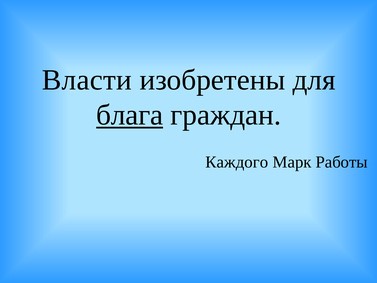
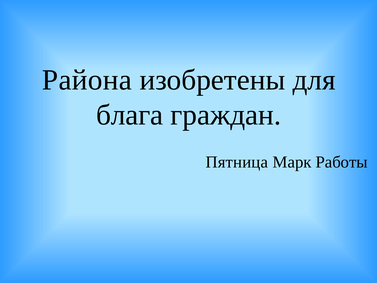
Власти: Власти -> Района
блага underline: present -> none
Каждого: Каждого -> Пятница
